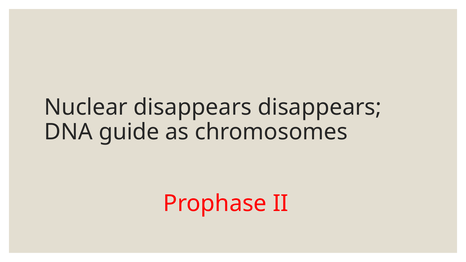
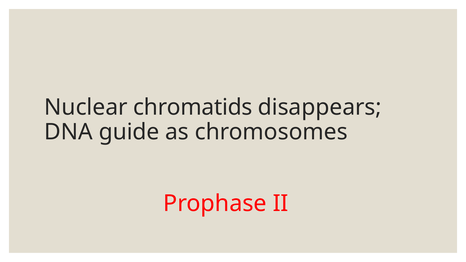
Nuclear disappears: disappears -> chromatids
